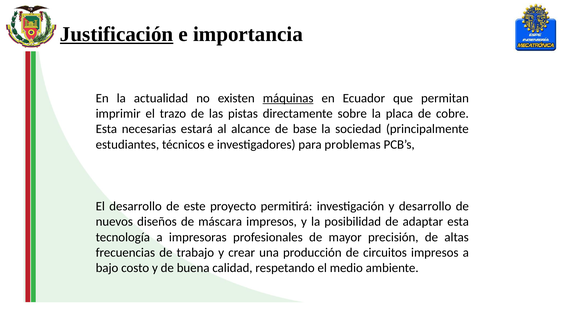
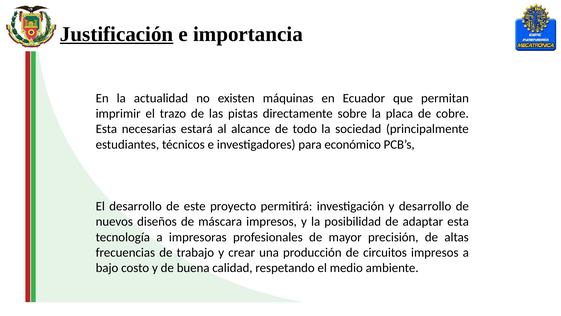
máquinas underline: present -> none
base: base -> todo
problemas: problemas -> económico
